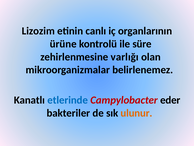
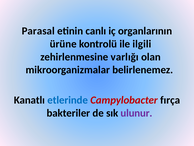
Lizozim: Lizozim -> Parasal
süre: süre -> ilgili
eder: eder -> fırça
ulunur colour: orange -> purple
